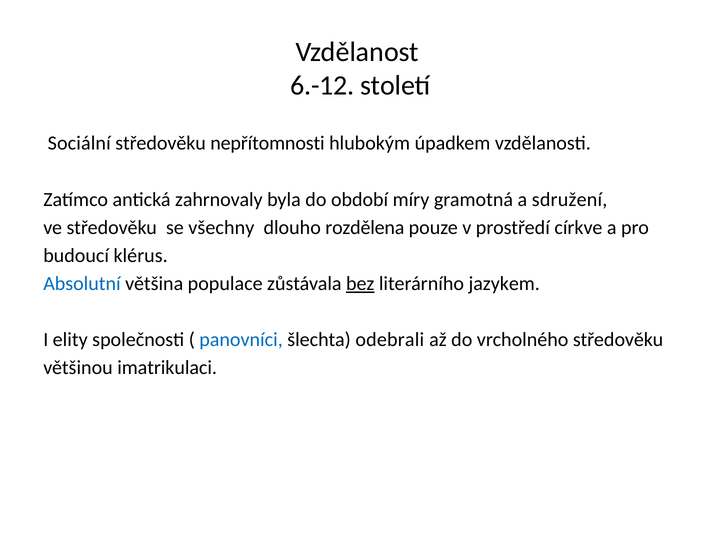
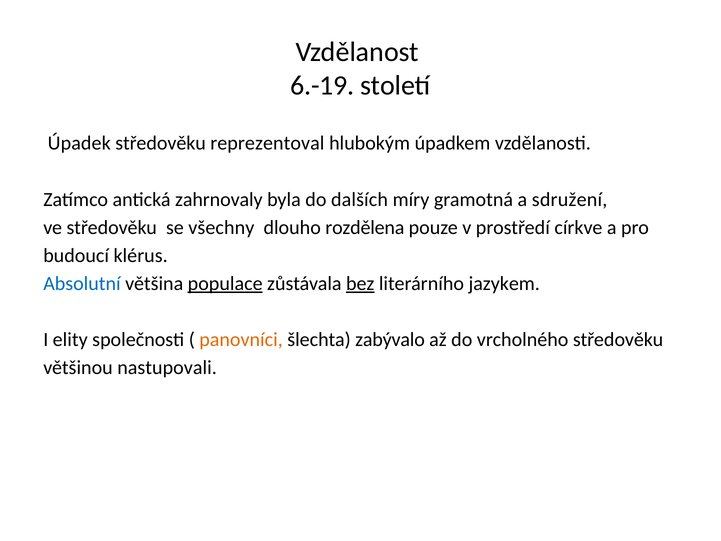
6.-12: 6.-12 -> 6.-19
Sociální: Sociální -> Úpadek
nepřítomnosti: nepřítomnosti -> reprezentoval
období: období -> dalších
populace underline: none -> present
panovníci colour: blue -> orange
odebrali: odebrali -> zabývalo
imatrikulaci: imatrikulaci -> nastupovali
